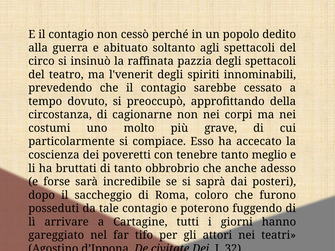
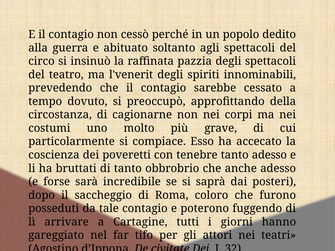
tanto meglio: meglio -> adesso
